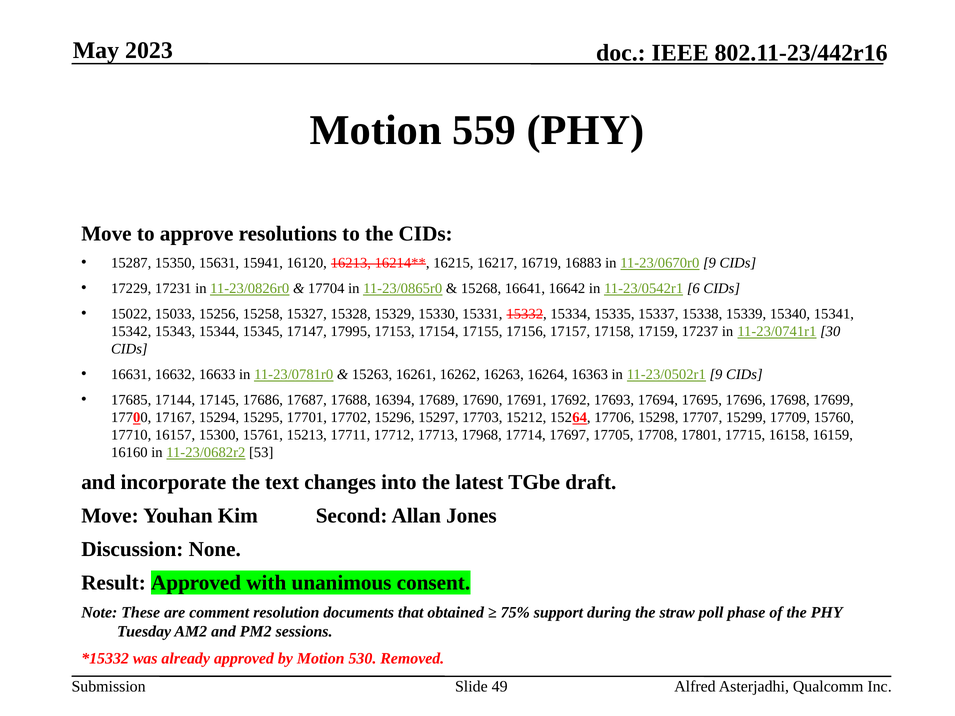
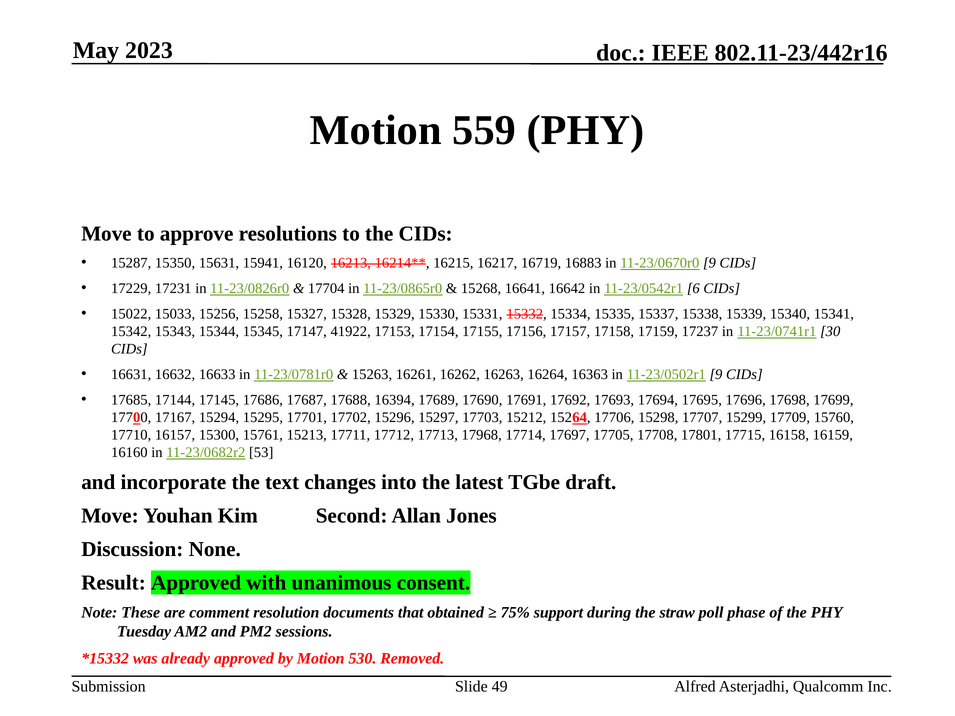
17995: 17995 -> 41922
